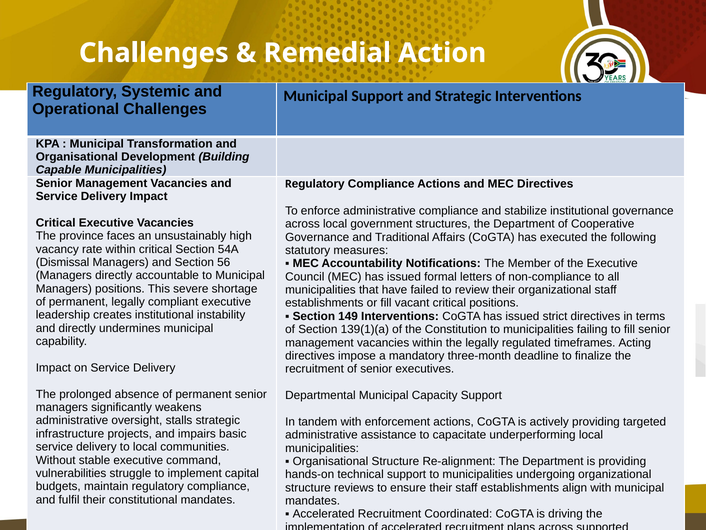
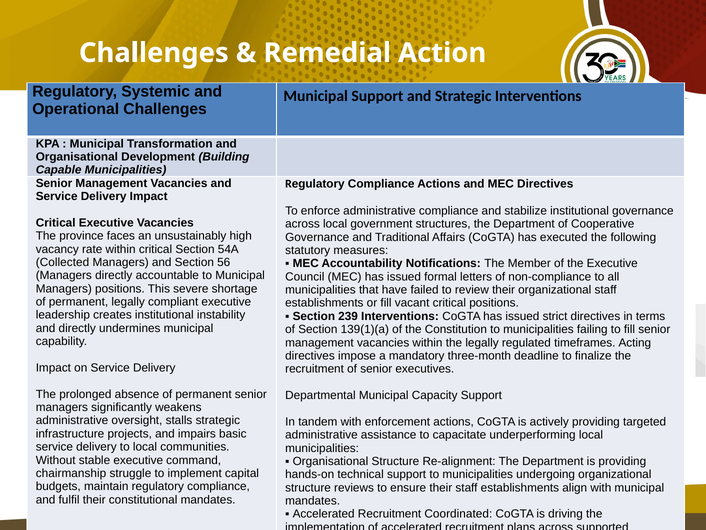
Dismissal: Dismissal -> Collected
149: 149 -> 239
vulnerabilities: vulnerabilities -> chairmanship
